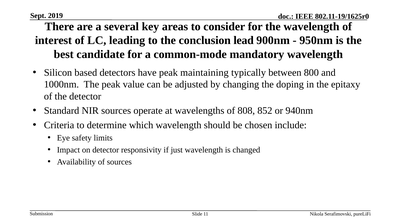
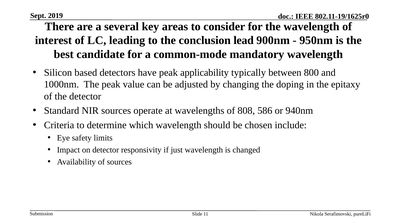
maintaining: maintaining -> applicability
852: 852 -> 586
